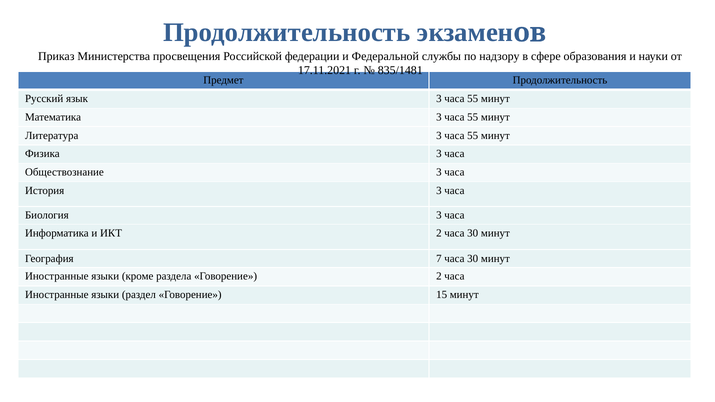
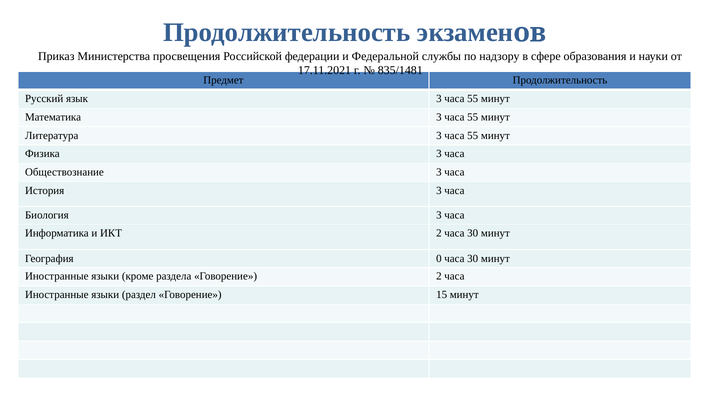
7: 7 -> 0
